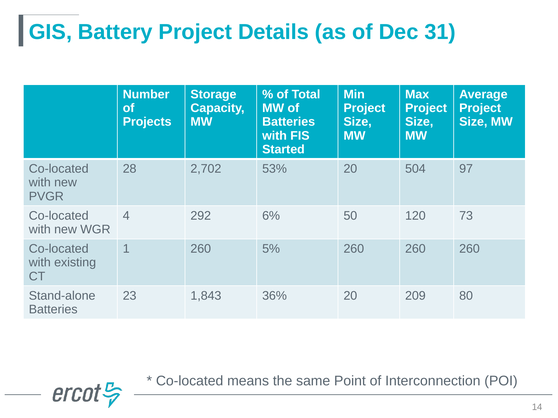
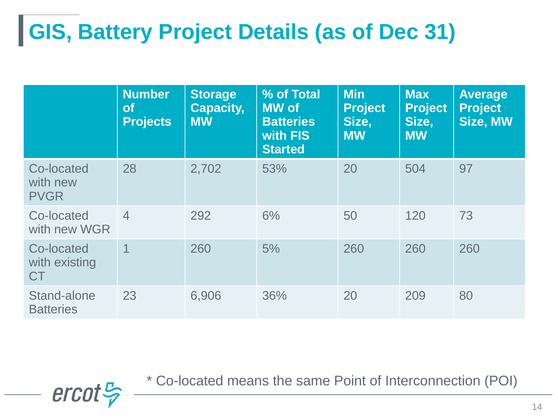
1,843: 1,843 -> 6,906
